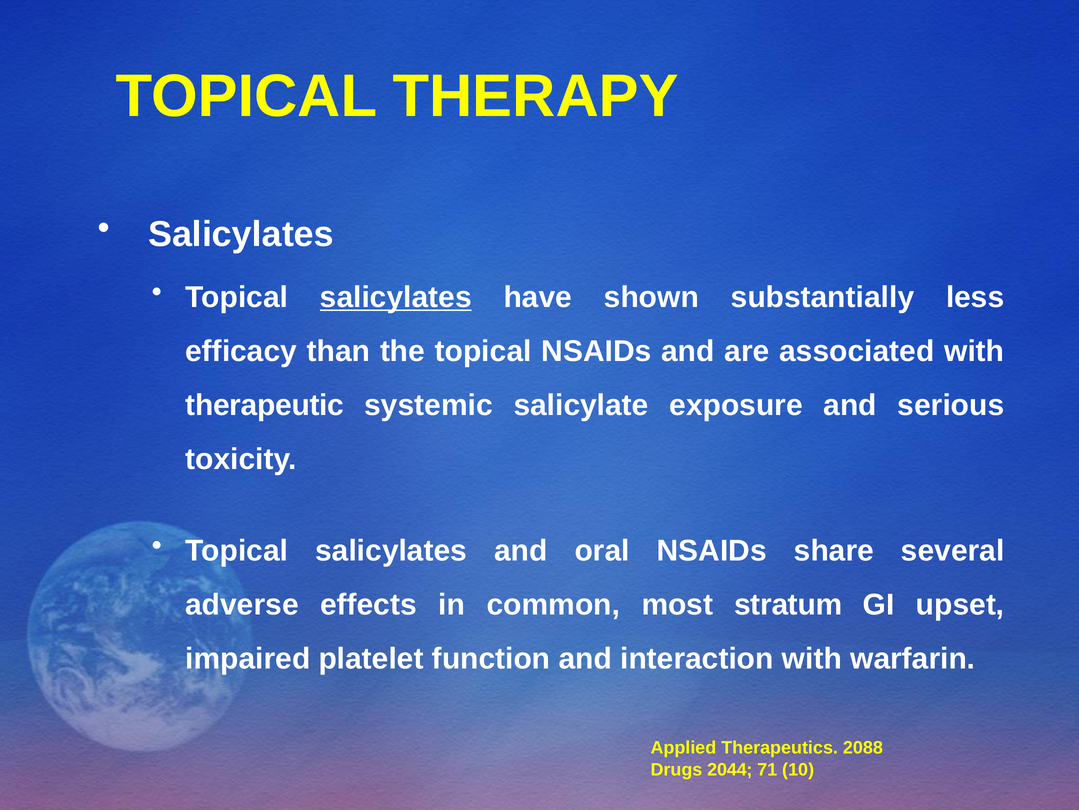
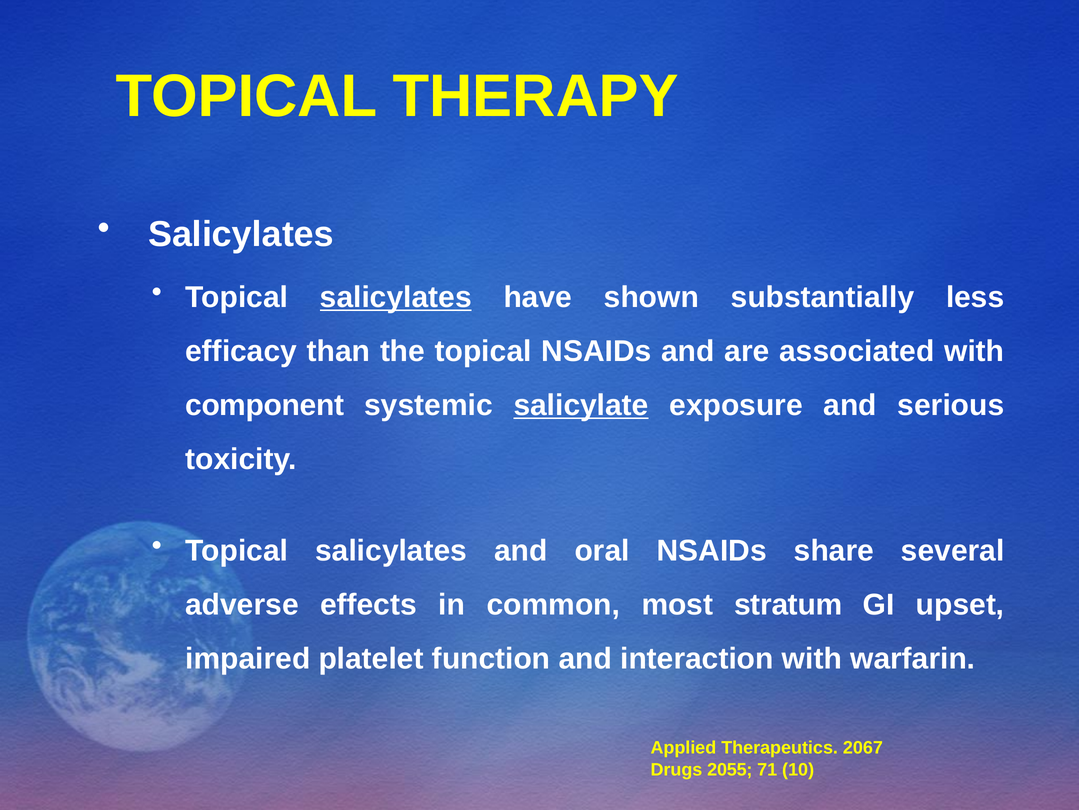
therapeutic: therapeutic -> component
salicylate underline: none -> present
2088: 2088 -> 2067
2044: 2044 -> 2055
